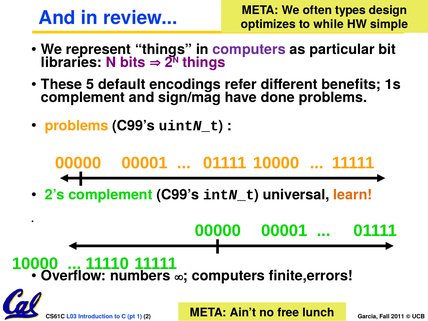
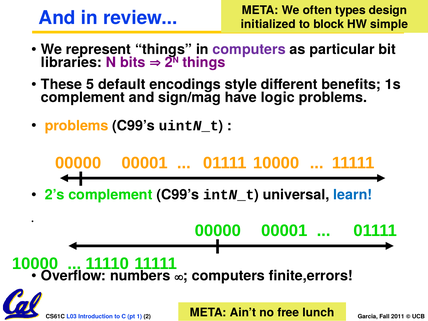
optimizes: optimizes -> initialized
while: while -> block
refer: refer -> style
done: done -> logic
learn colour: orange -> blue
